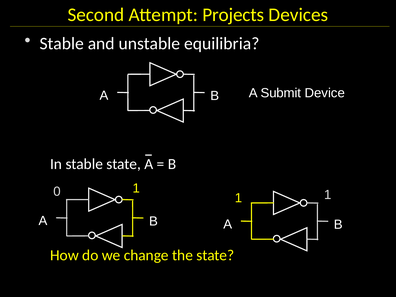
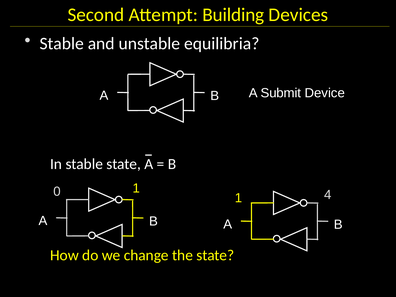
Projects: Projects -> Building
0 1: 1 -> 4
